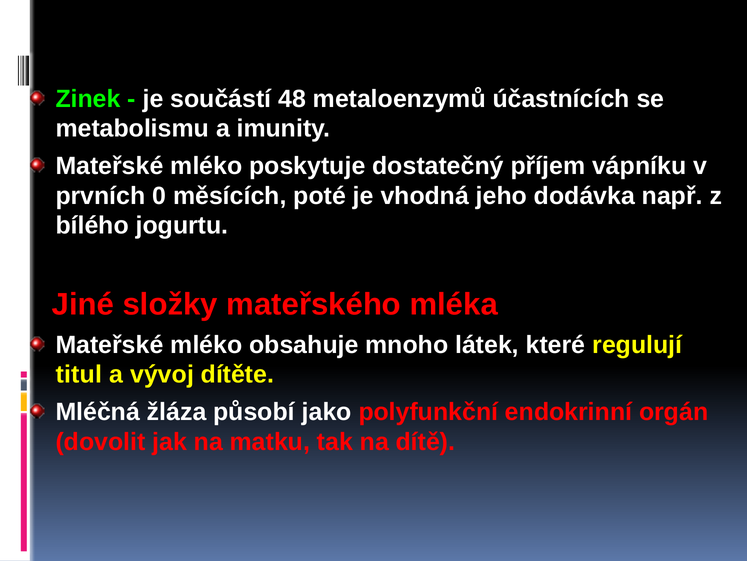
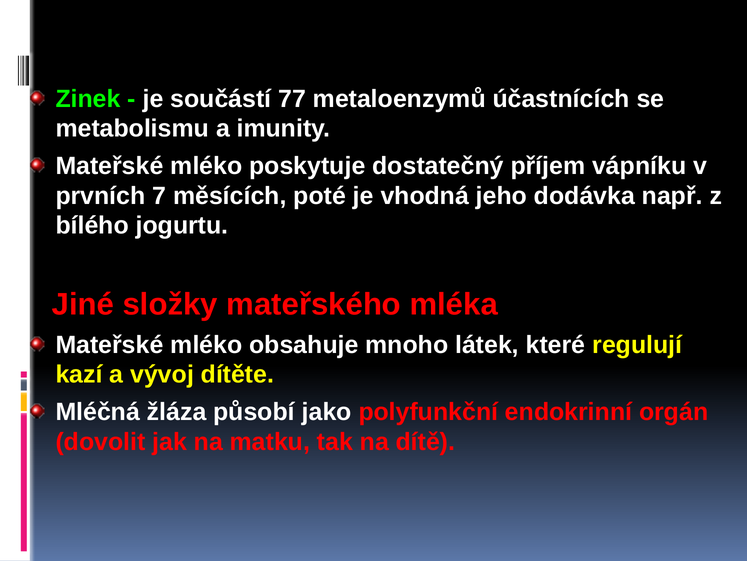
48: 48 -> 77
0: 0 -> 7
titul: titul -> kazí
